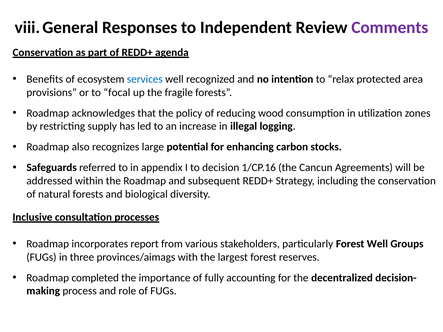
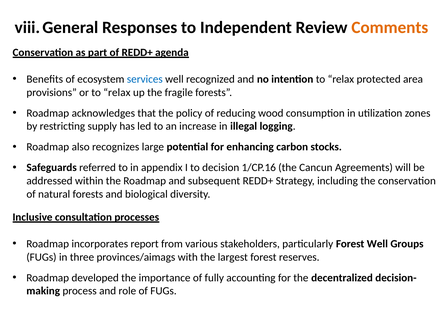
Comments colour: purple -> orange
or to focal: focal -> relax
completed: completed -> developed
